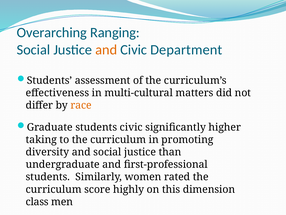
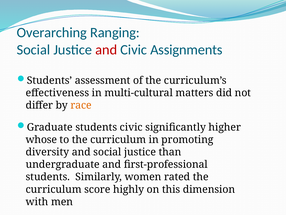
and at (106, 50) colour: orange -> red
Department: Department -> Assignments
taking: taking -> whose
class: class -> with
